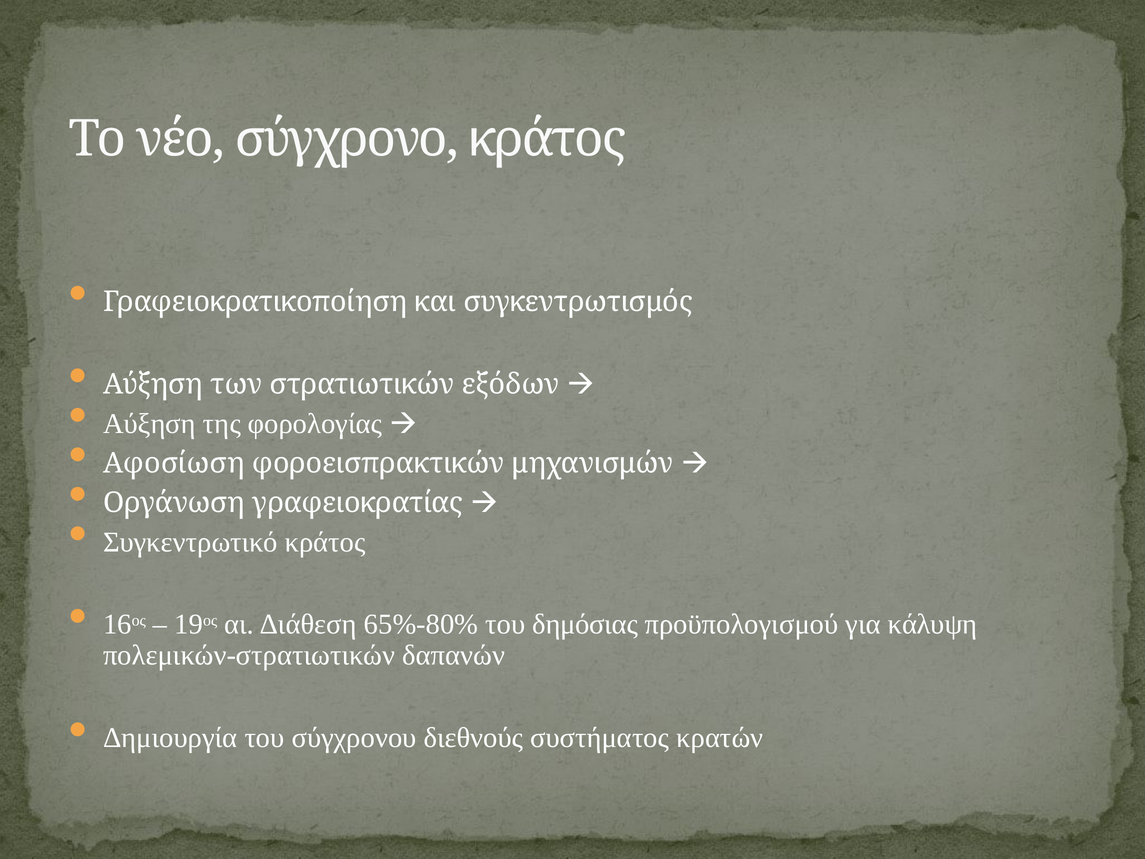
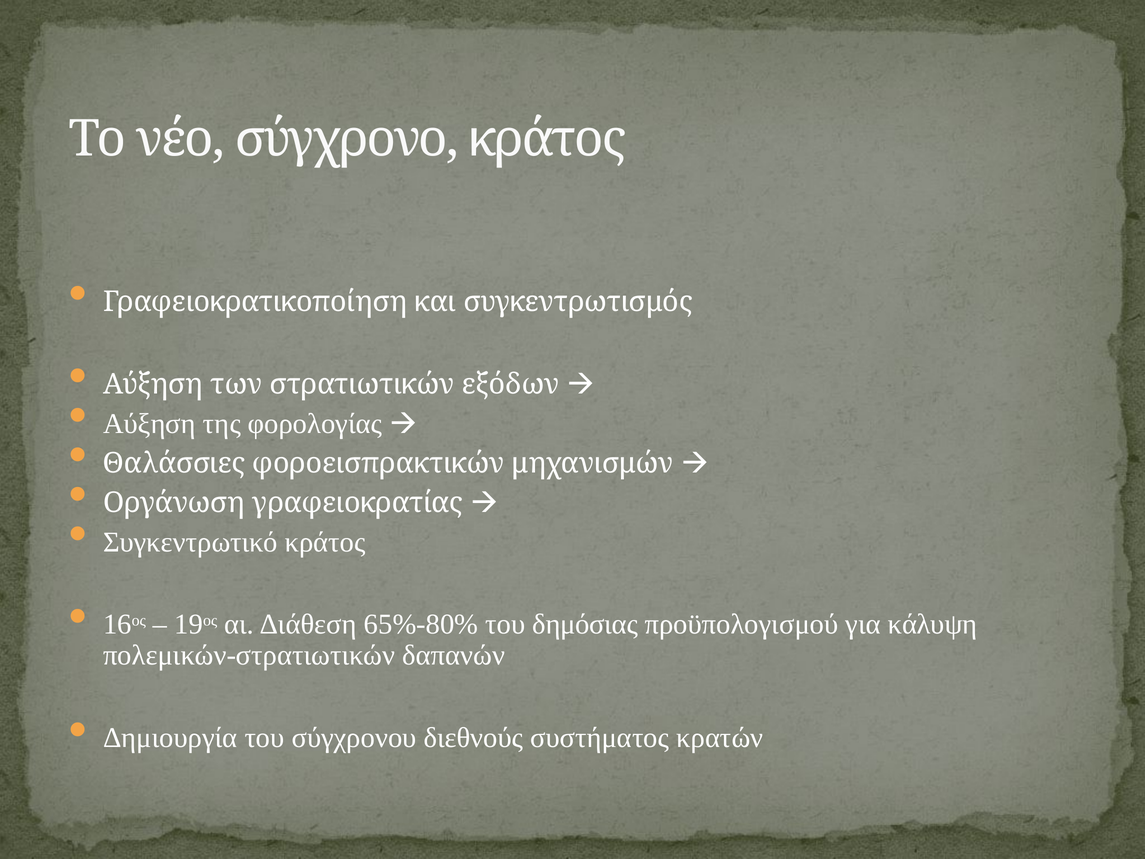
Αφοσίωση: Αφοσίωση -> Θαλάσσιες
